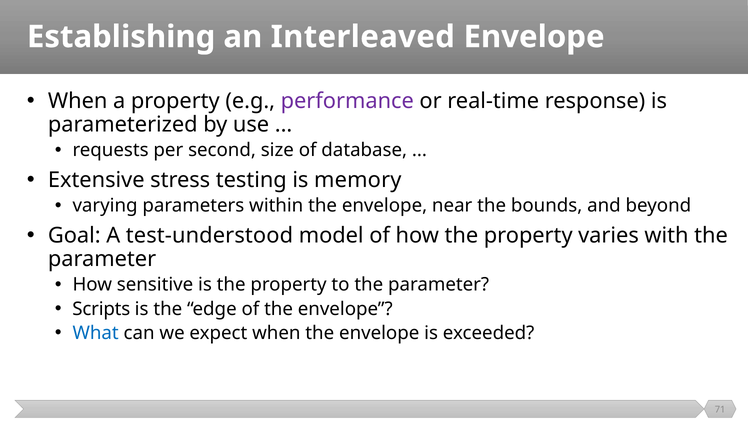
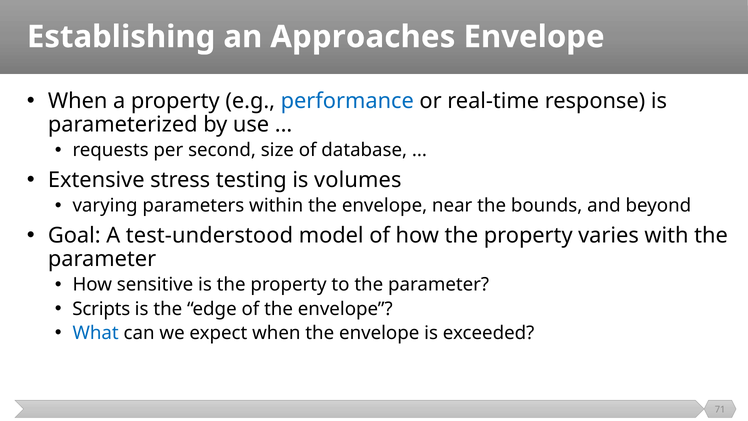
Interleaved: Interleaved -> Approaches
performance colour: purple -> blue
memory: memory -> volumes
